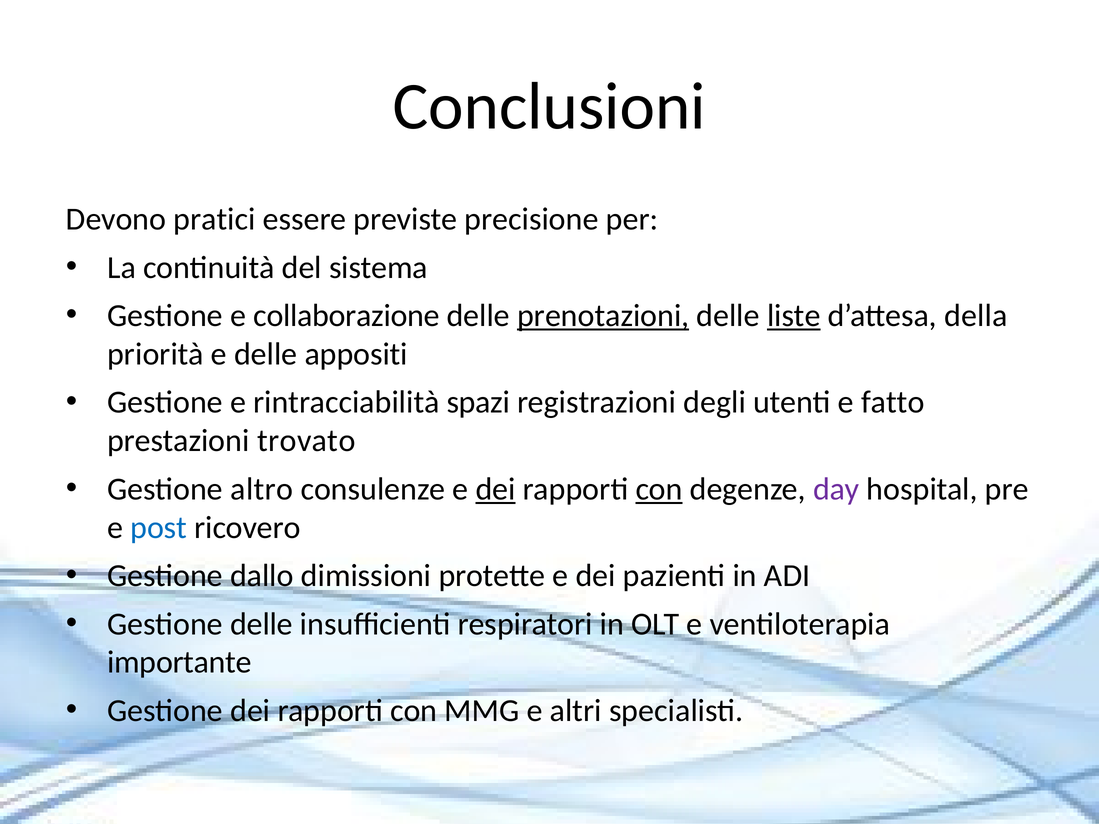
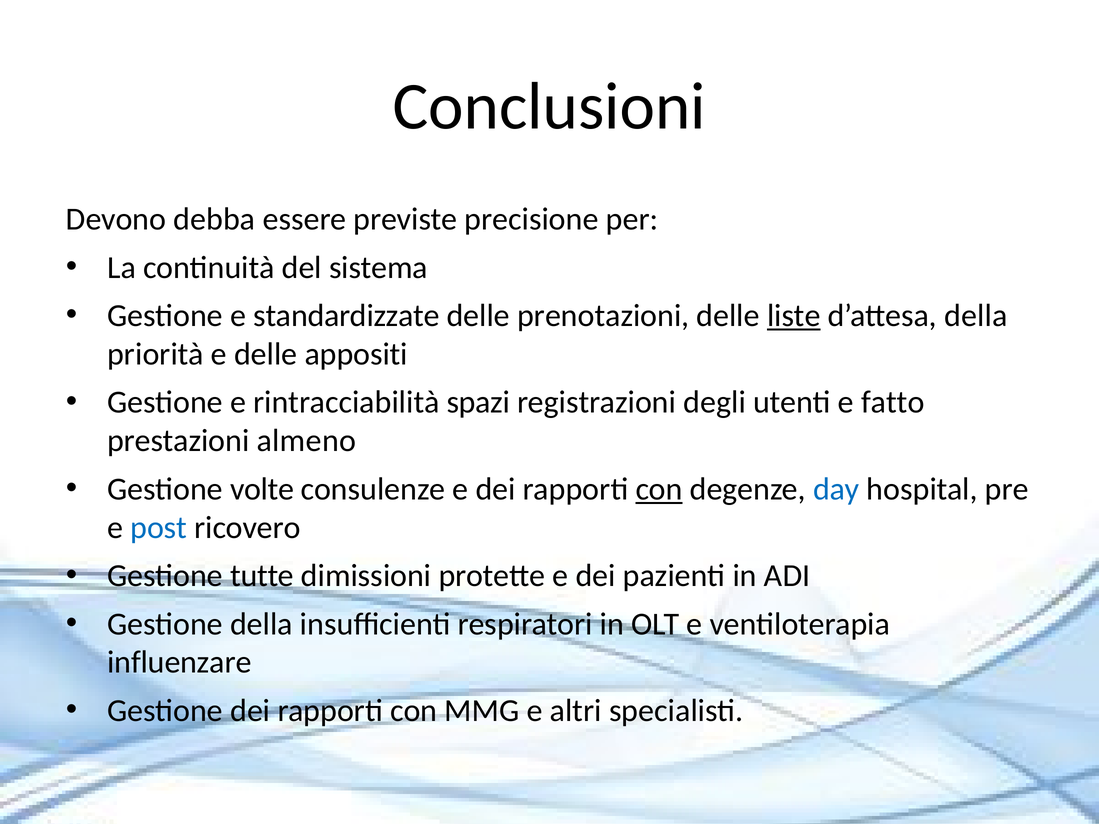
pratici: pratici -> debba
collaborazione: collaborazione -> standardizzate
prenotazioni underline: present -> none
trovato: trovato -> almeno
altro: altro -> volte
dei at (496, 489) underline: present -> none
day colour: purple -> blue
dallo: dallo -> tutte
Gestione delle: delle -> della
importante: importante -> influenzare
